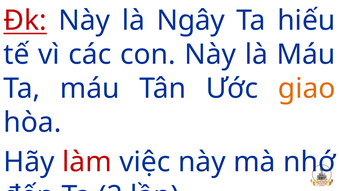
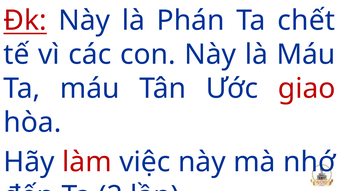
Ngây: Ngây -> Phán
hiếu: hiếu -> chết
giao colour: orange -> red
